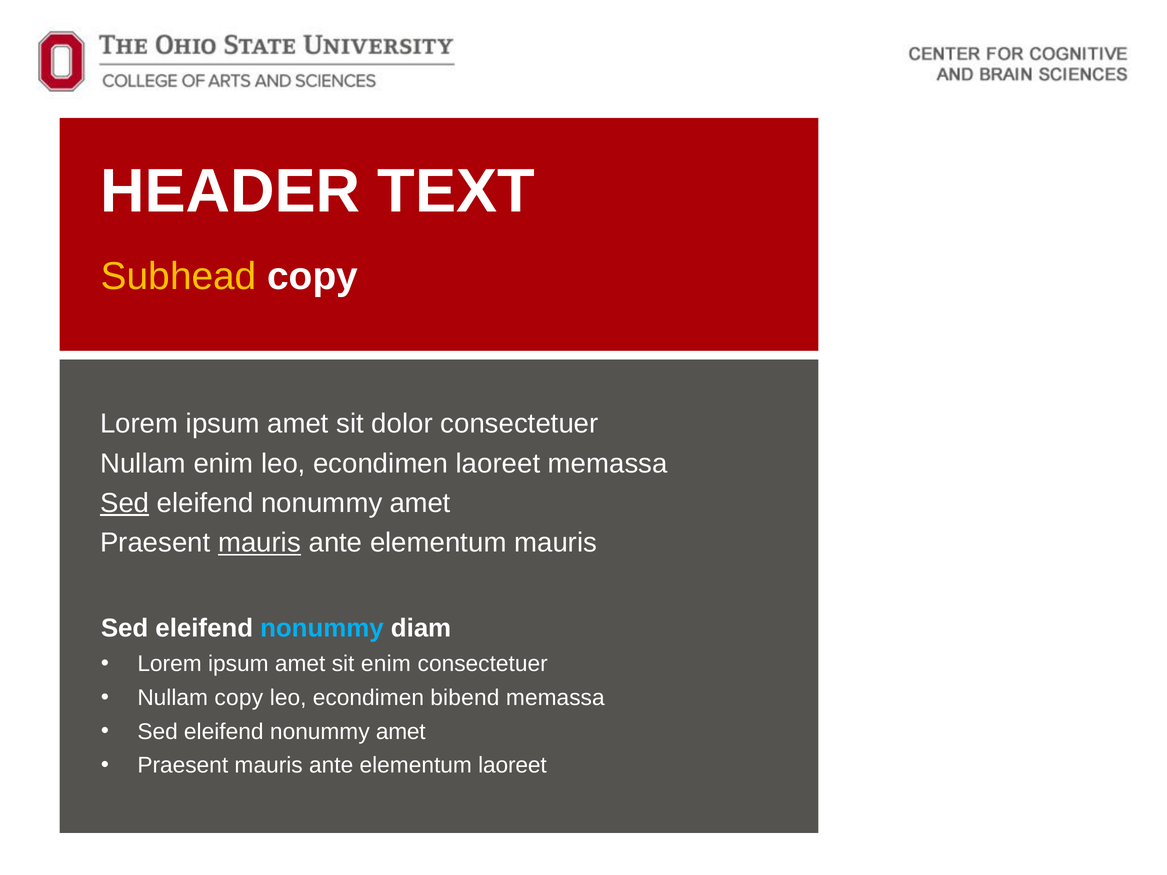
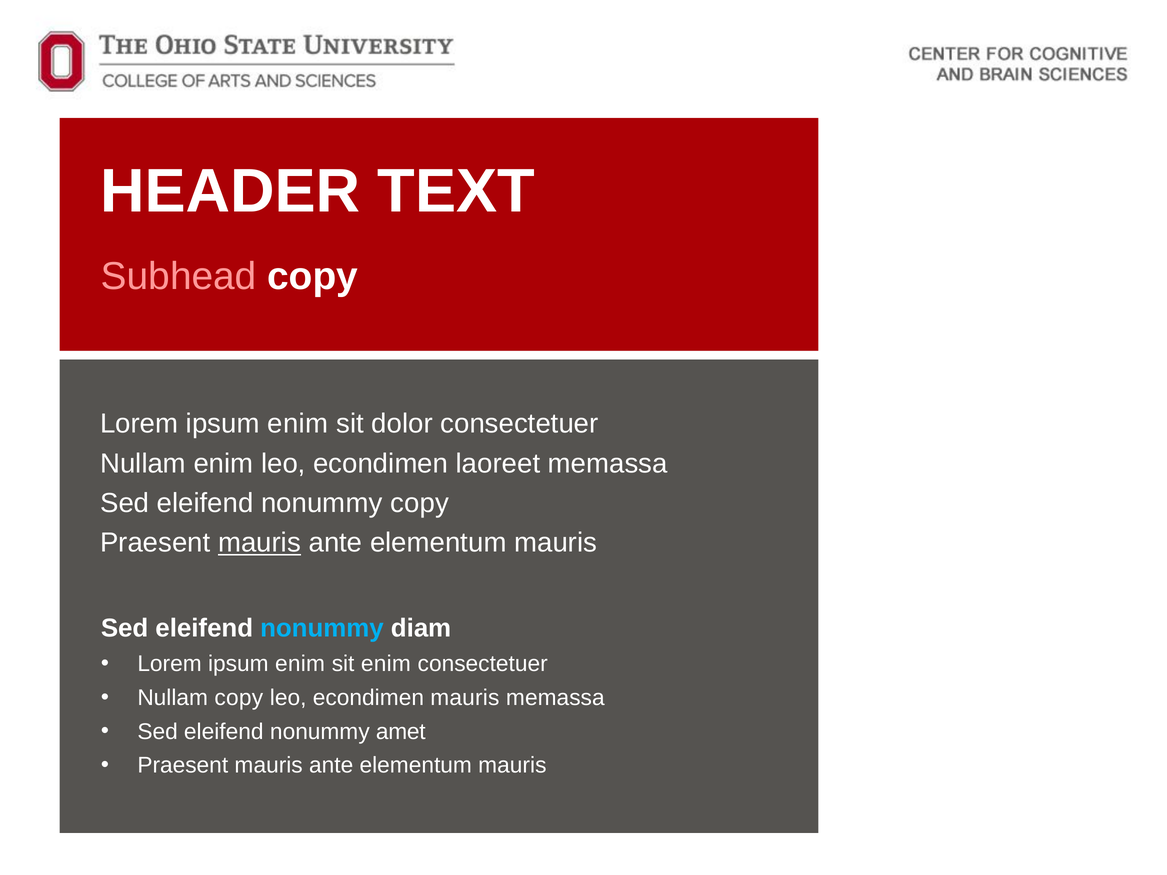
Subhead colour: yellow -> pink
amet at (298, 424): amet -> enim
Sed at (125, 503) underline: present -> none
amet at (420, 503): amet -> copy
amet at (300, 664): amet -> enim
econdimen bibend: bibend -> mauris
laoreet at (512, 766): laoreet -> mauris
